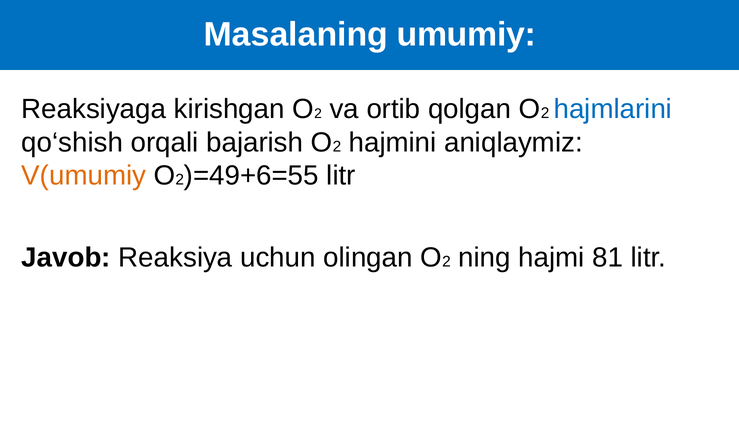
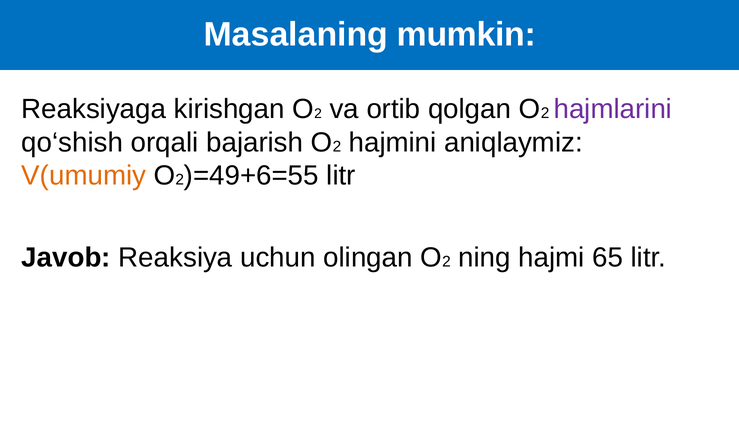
umumiy: umumiy -> mumkin
hajmlarini colour: blue -> purple
81: 81 -> 65
